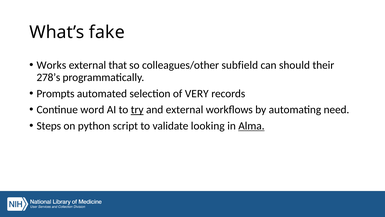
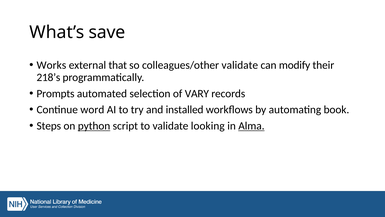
fake: fake -> save
colleagues/other subfield: subfield -> validate
should: should -> modify
278’s: 278’s -> 218’s
VERY: VERY -> VARY
try underline: present -> none
and external: external -> installed
need: need -> book
python underline: none -> present
